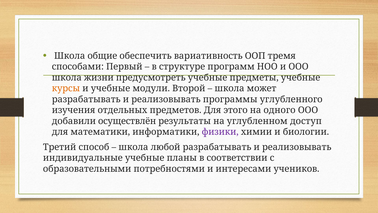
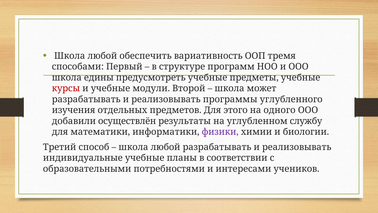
общие at (102, 56): общие -> любой
жизни: жизни -> едины
курсы colour: orange -> red
доступ: доступ -> службу
